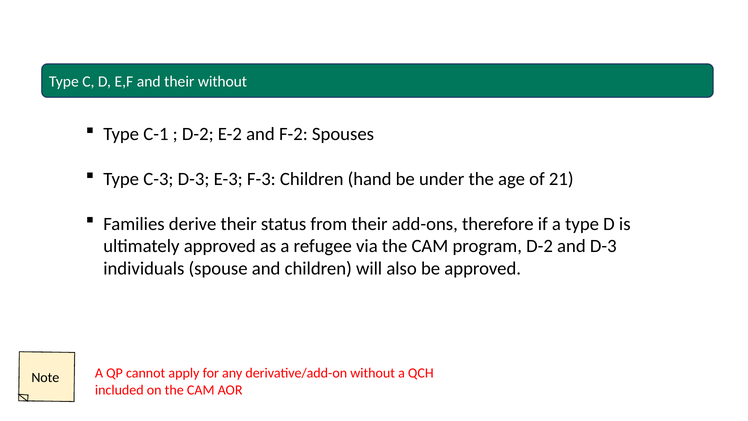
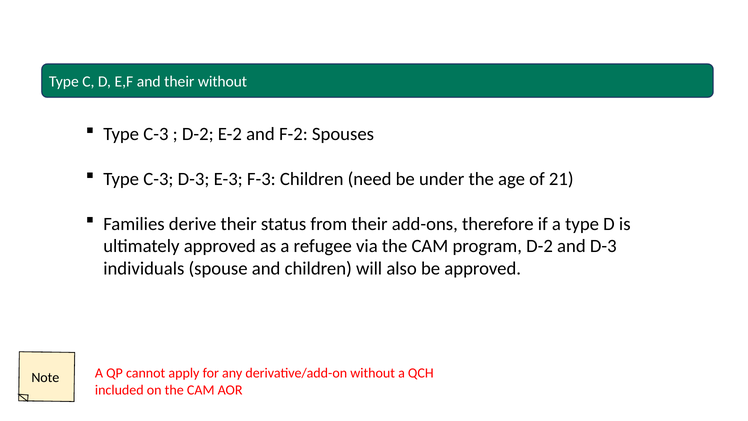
C-1 at (156, 134): C-1 -> C-3
hand: hand -> need
